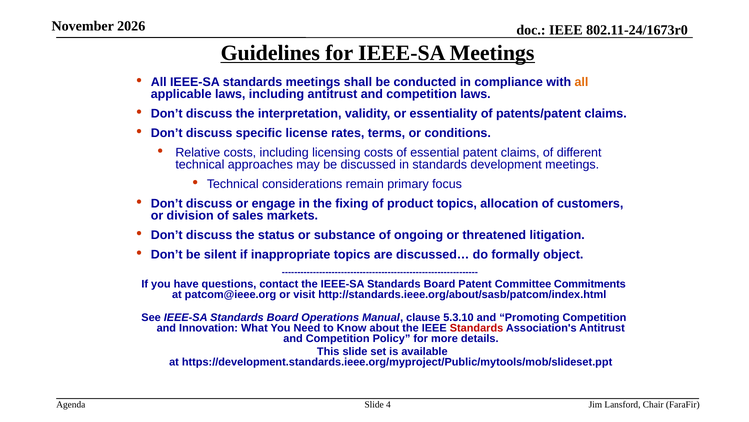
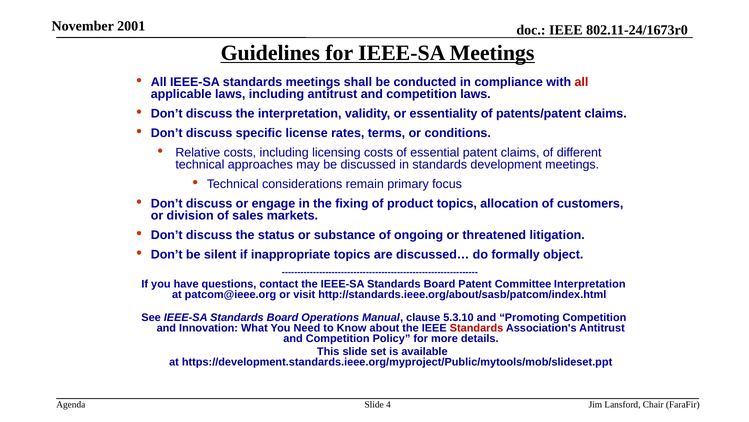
2026: 2026 -> 2001
all at (581, 82) colour: orange -> red
Committee Commitments: Commitments -> Interpretation
